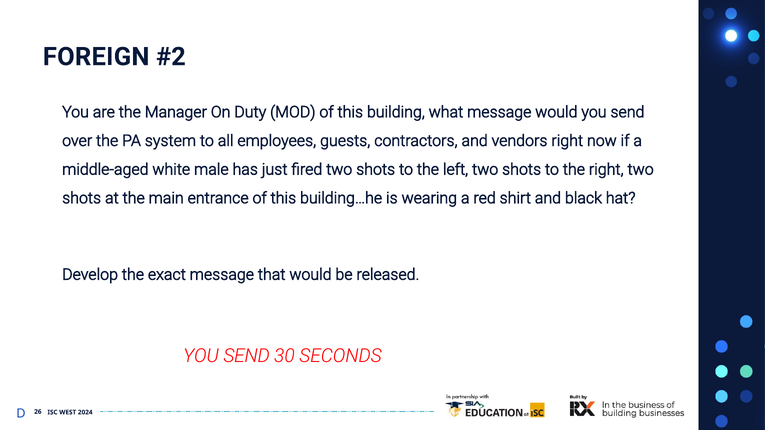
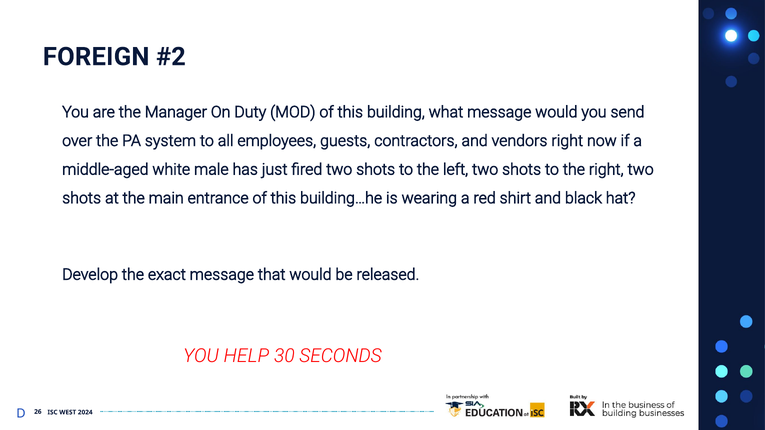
SEND at (247, 356): SEND -> HELP
